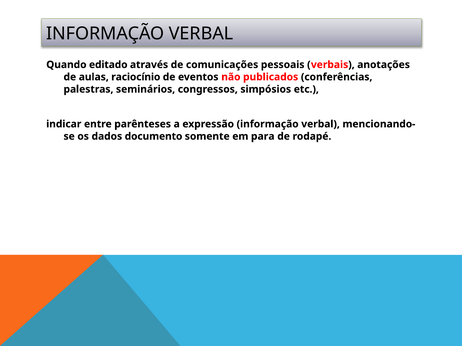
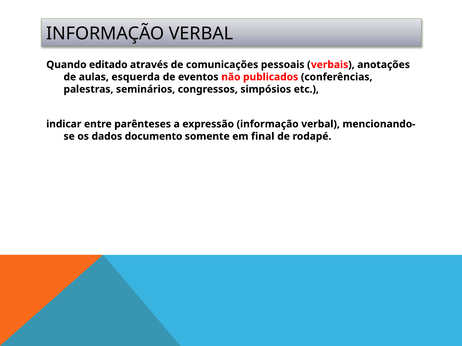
raciocínio: raciocínio -> esquerda
para: para -> final
